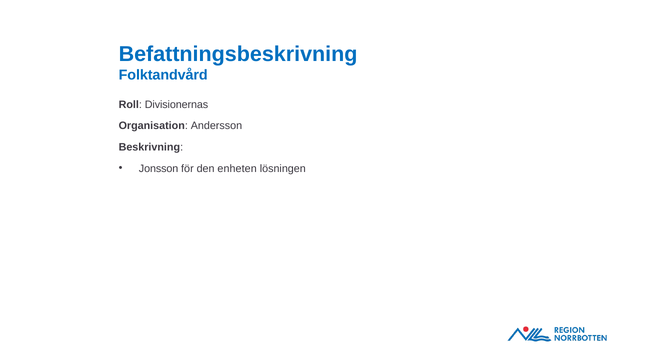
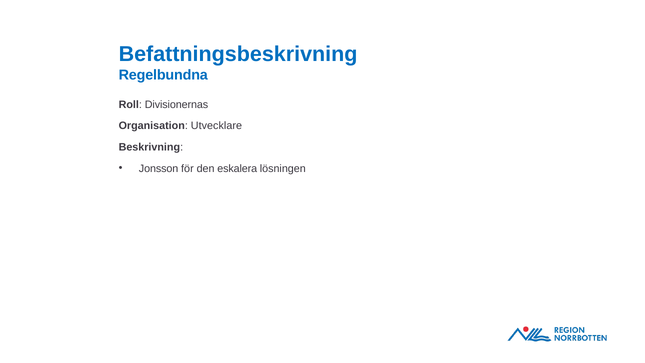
Folktandvård: Folktandvård -> Regelbundna
Andersson: Andersson -> Utvecklare
enheten: enheten -> eskalera
